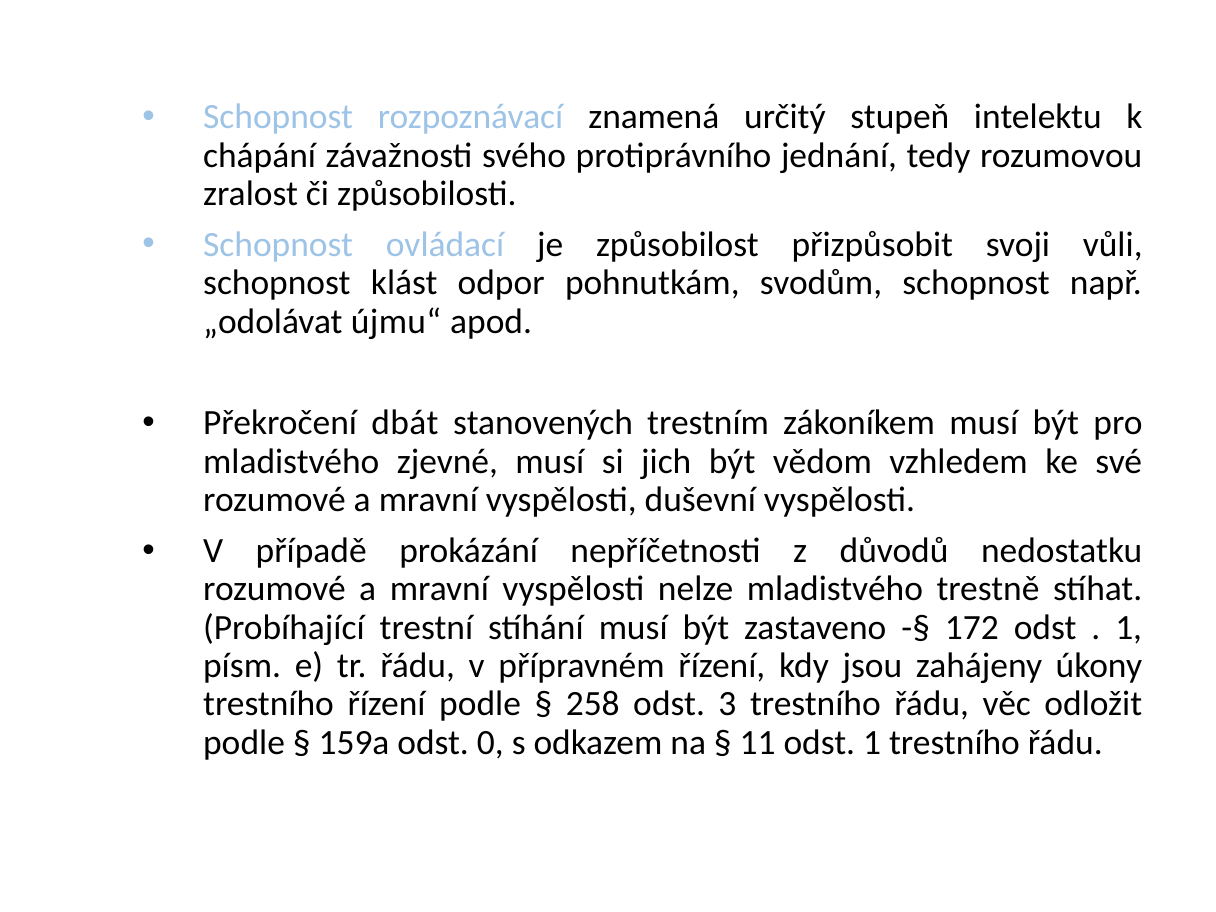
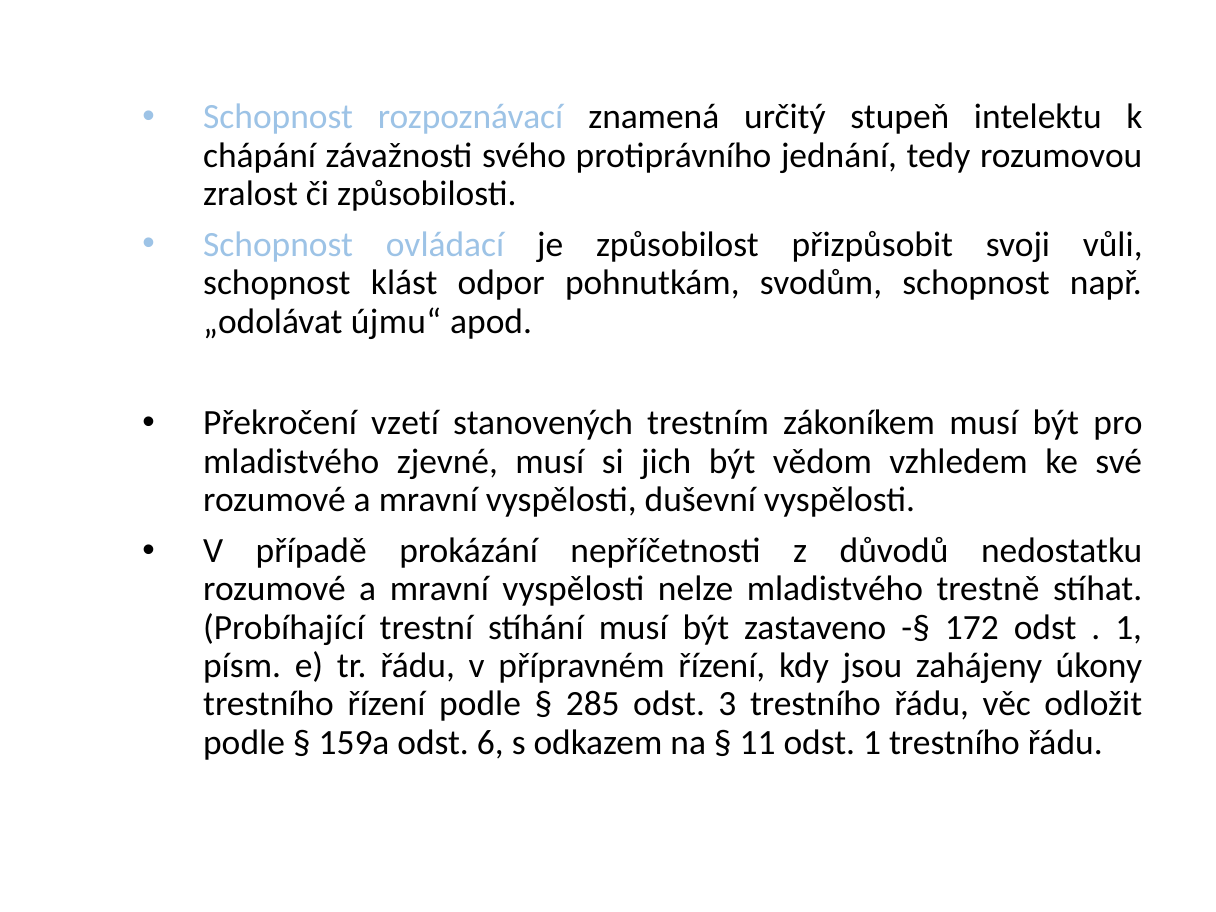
dbát: dbát -> vzetí
258: 258 -> 285
0: 0 -> 6
